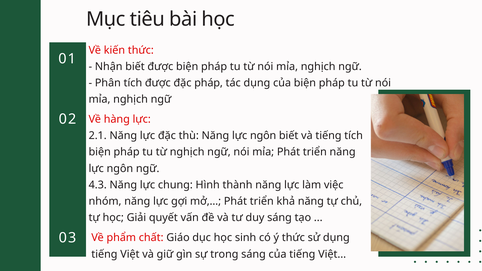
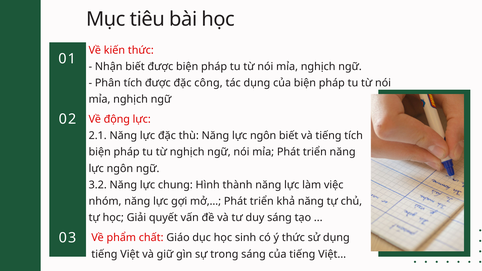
đặc pháp: pháp -> công
hàng: hàng -> động
4.3: 4.3 -> 3.2
